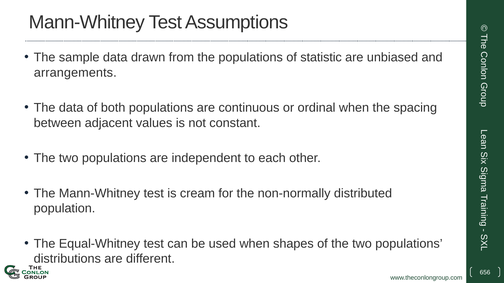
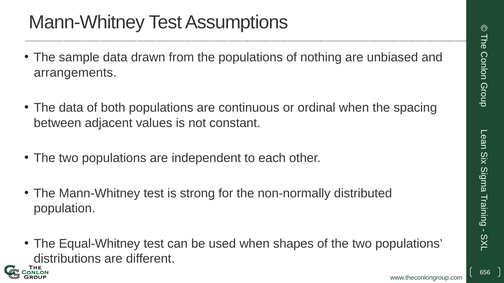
statistic: statistic -> nothing
cream: cream -> strong
